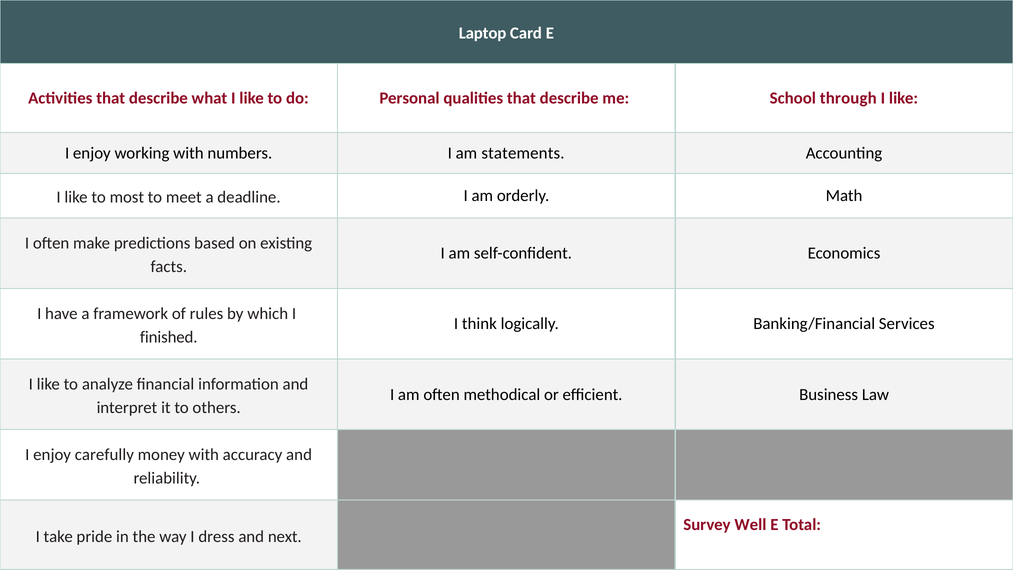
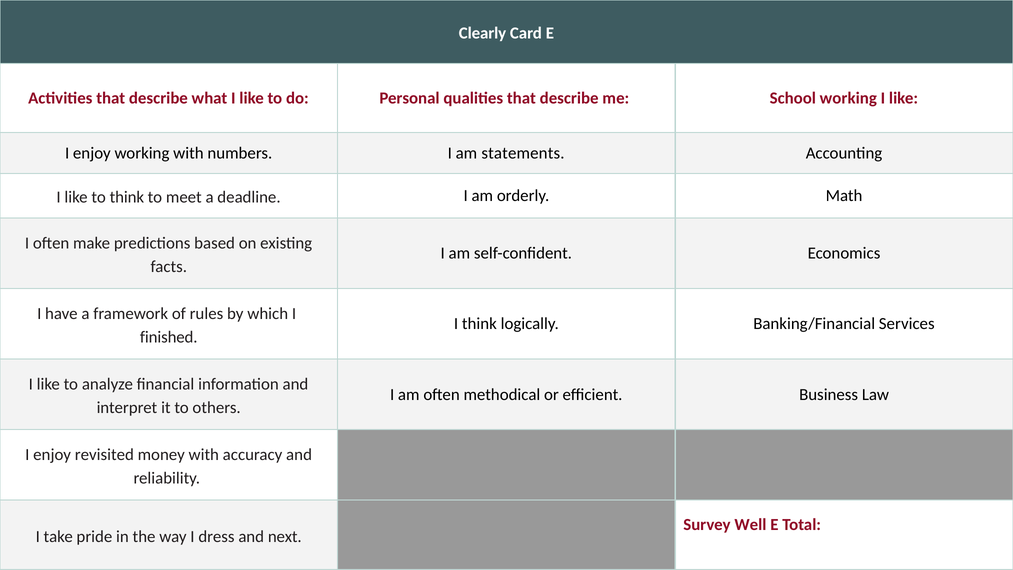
Laptop: Laptop -> Clearly
School through: through -> working
to most: most -> think
carefully: carefully -> revisited
